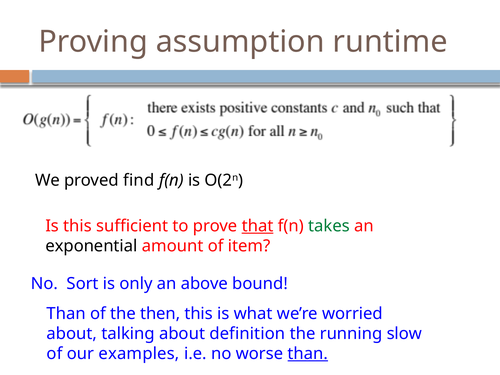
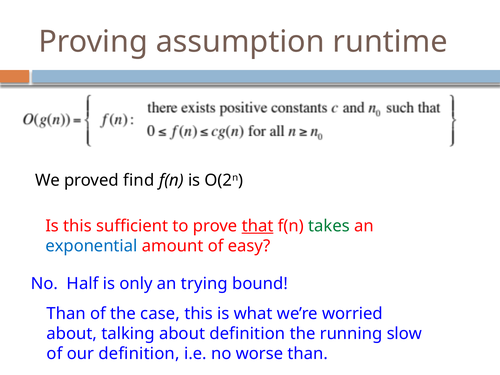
exponential colour: black -> blue
item: item -> easy
Sort: Sort -> Half
above: above -> trying
then: then -> case
our examples: examples -> definition
than at (308, 354) underline: present -> none
